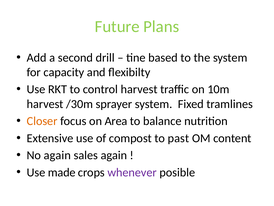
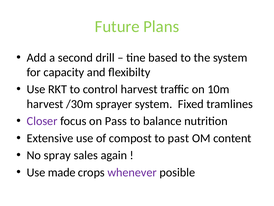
Closer colour: orange -> purple
Area: Area -> Pass
No again: again -> spray
